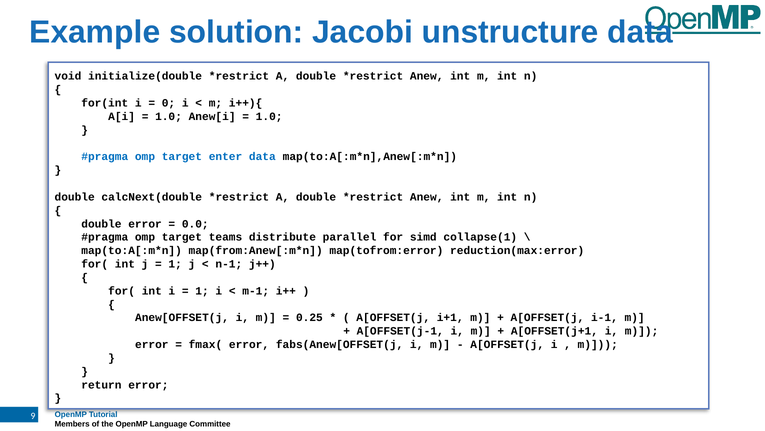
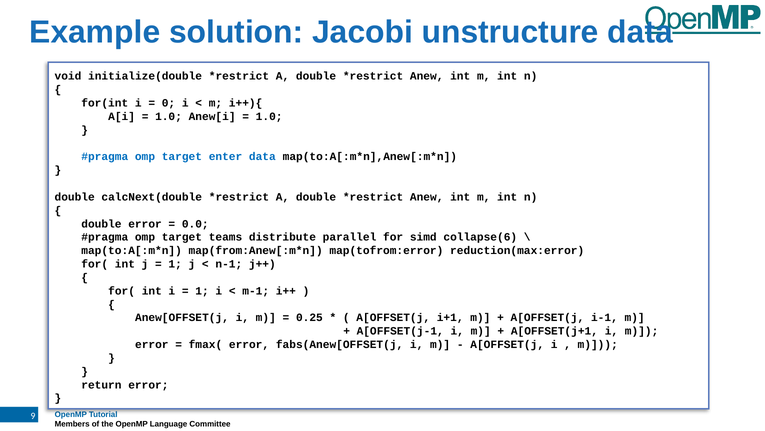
collapse(1: collapse(1 -> collapse(6
